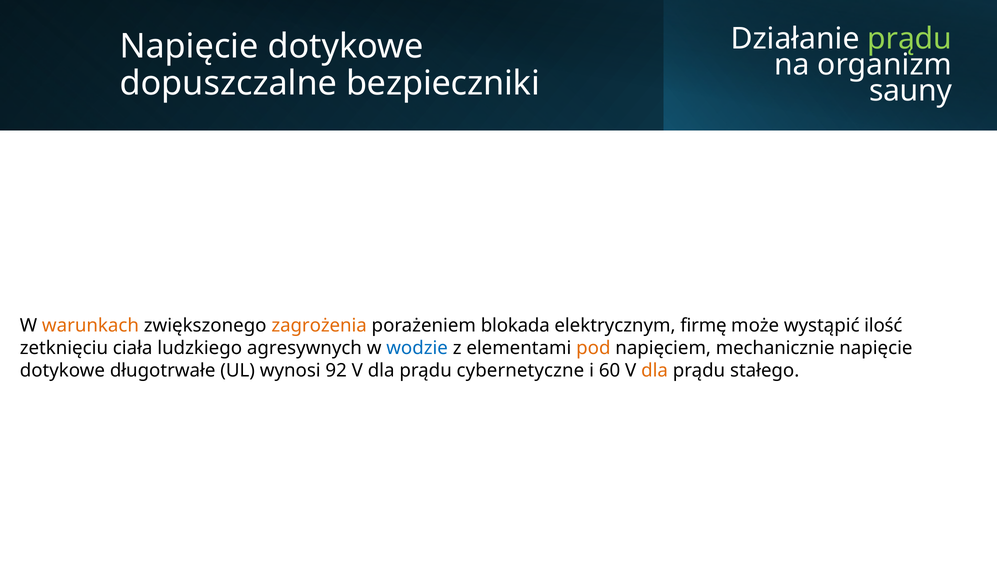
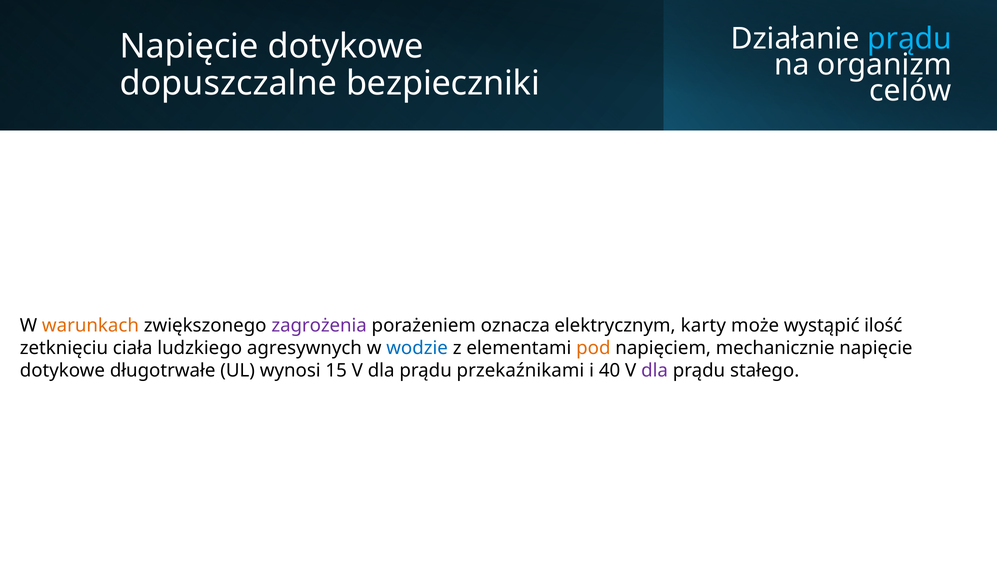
prądu at (910, 39) colour: light green -> light blue
sauny: sauny -> celów
zagrożenia colour: orange -> purple
blokada: blokada -> oznacza
firmę: firmę -> karty
92: 92 -> 15
cybernetyczne: cybernetyczne -> przekaźnikami
60: 60 -> 40
dla at (655, 370) colour: orange -> purple
